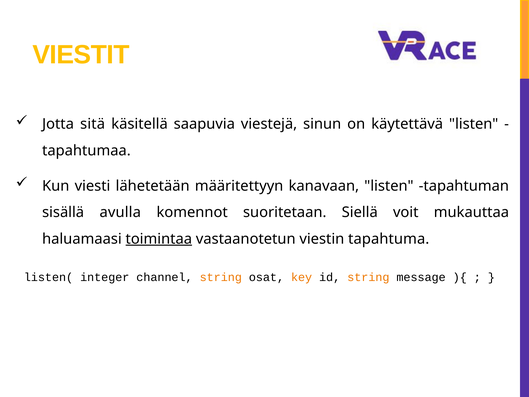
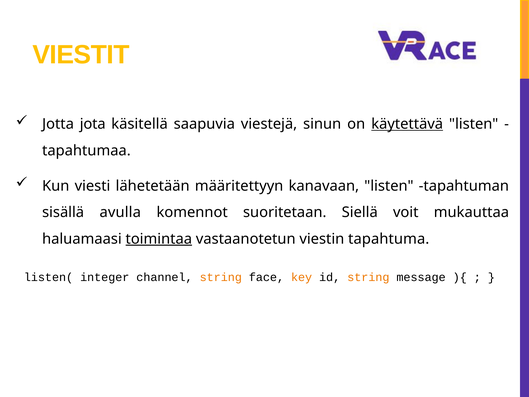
sitä: sitä -> jota
käytettävä underline: none -> present
osat: osat -> face
